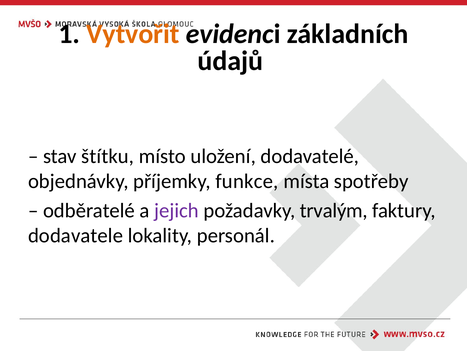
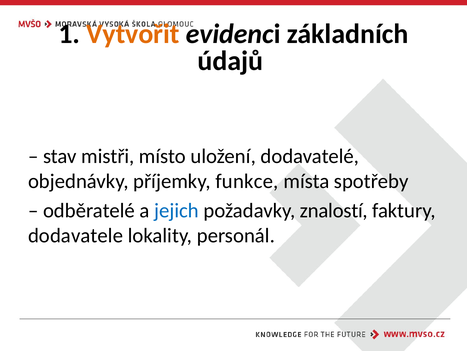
štítku: štítku -> mistři
jejich colour: purple -> blue
trvalým: trvalým -> znalostí
